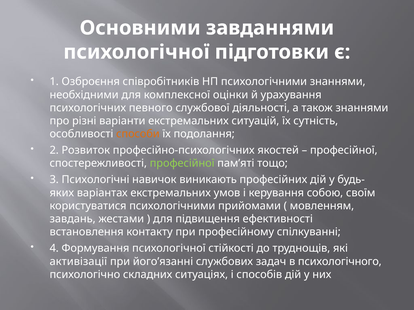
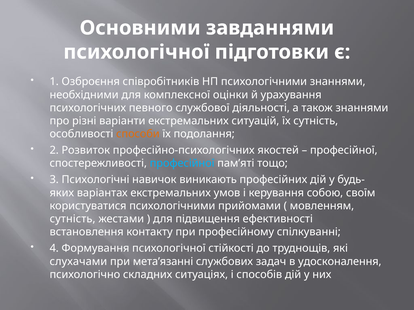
професійної at (182, 164) colour: light green -> light blue
завдань at (73, 219): завдань -> сутність
активізації: активізації -> слухачами
його’язанні: його’язанні -> мета’язанні
психологічного: психологічного -> удосконалення
